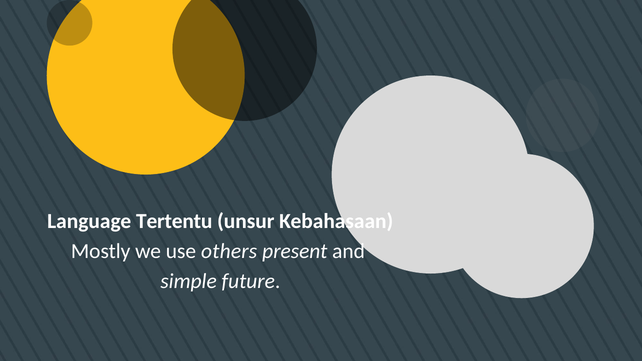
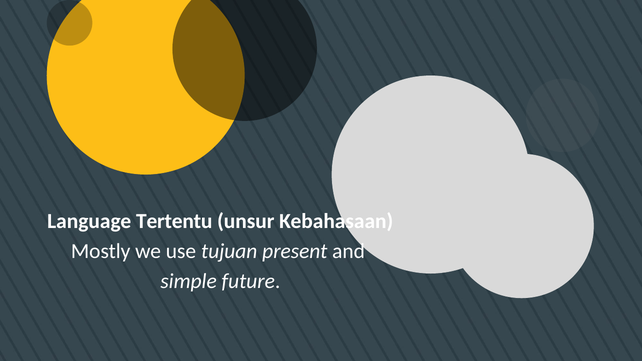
others: others -> tujuan
